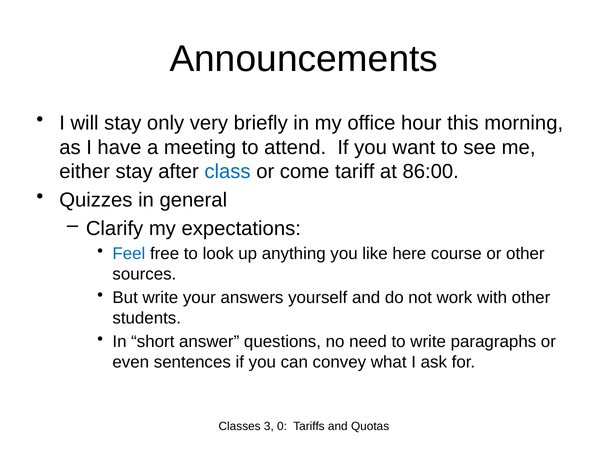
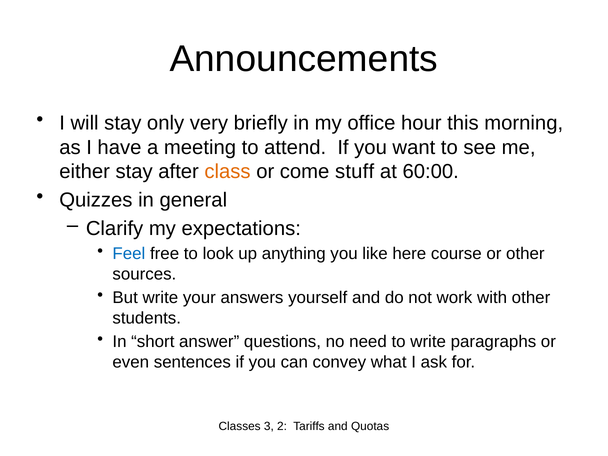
class colour: blue -> orange
tariff: tariff -> stuff
86:00: 86:00 -> 60:00
0: 0 -> 2
